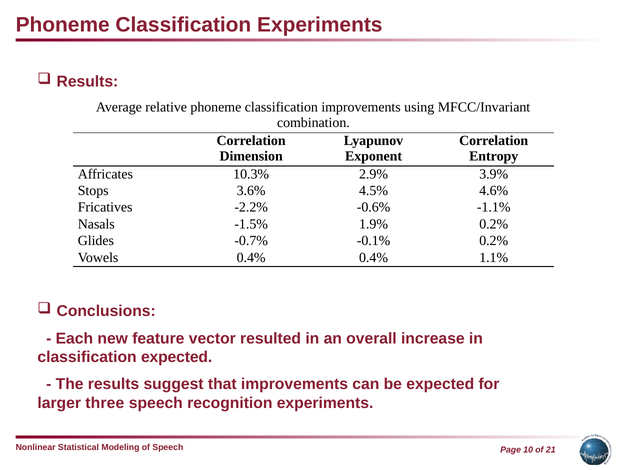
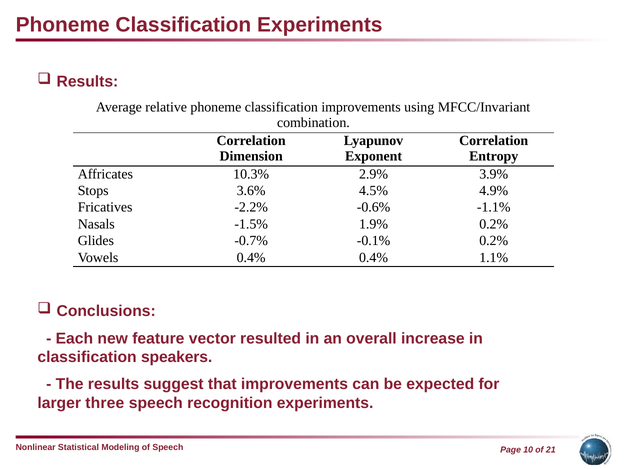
4.6%: 4.6% -> 4.9%
classification expected: expected -> speakers
